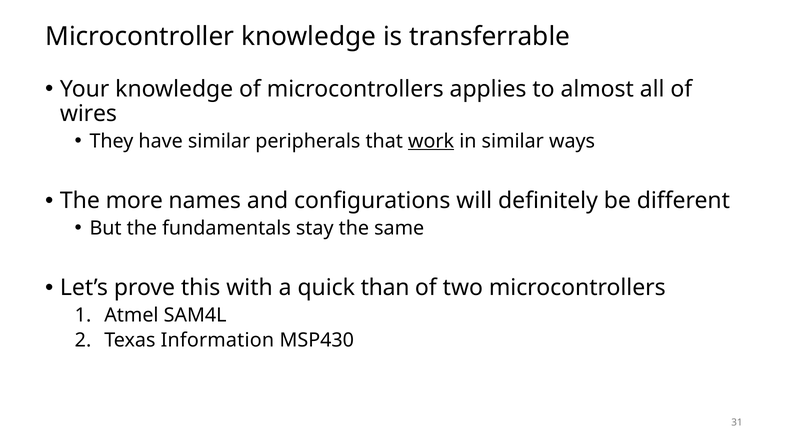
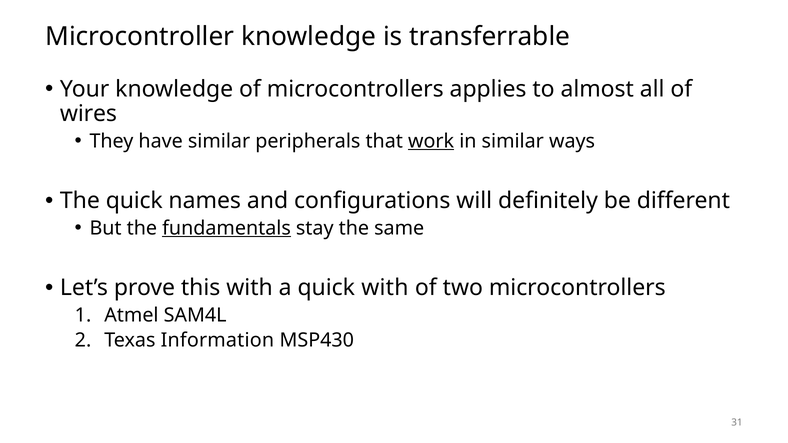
The more: more -> quick
fundamentals underline: none -> present
quick than: than -> with
